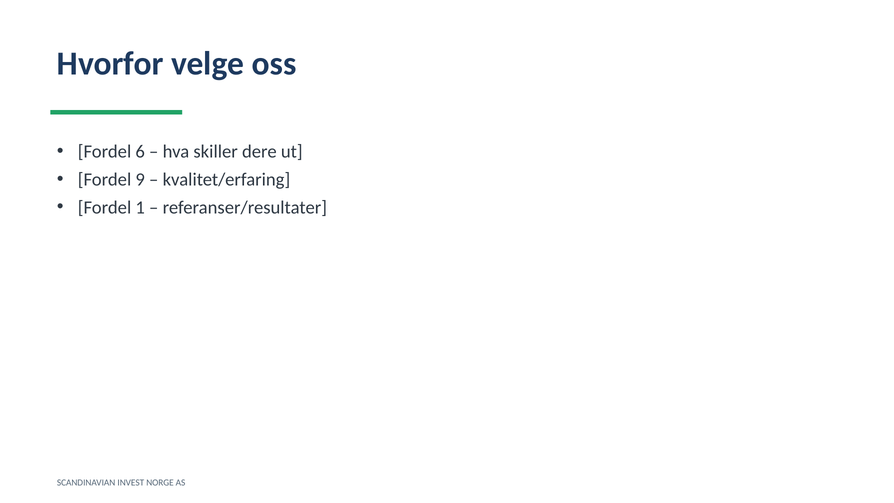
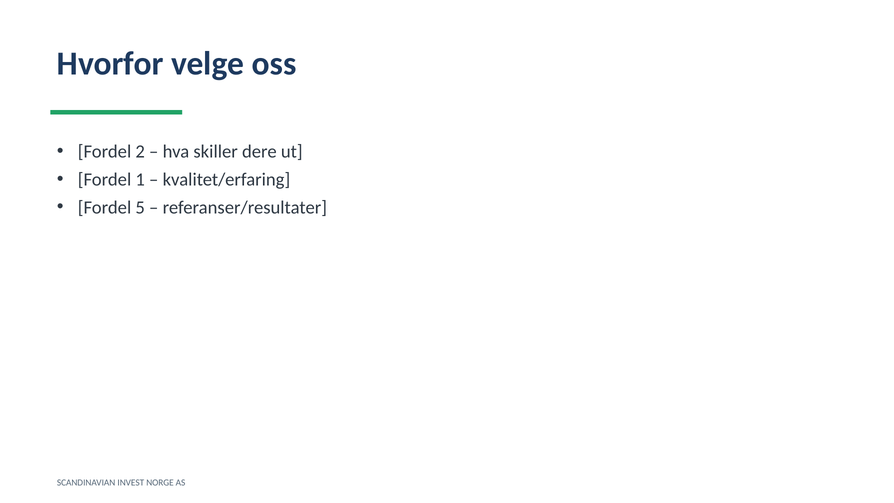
6: 6 -> 2
9: 9 -> 1
1: 1 -> 5
